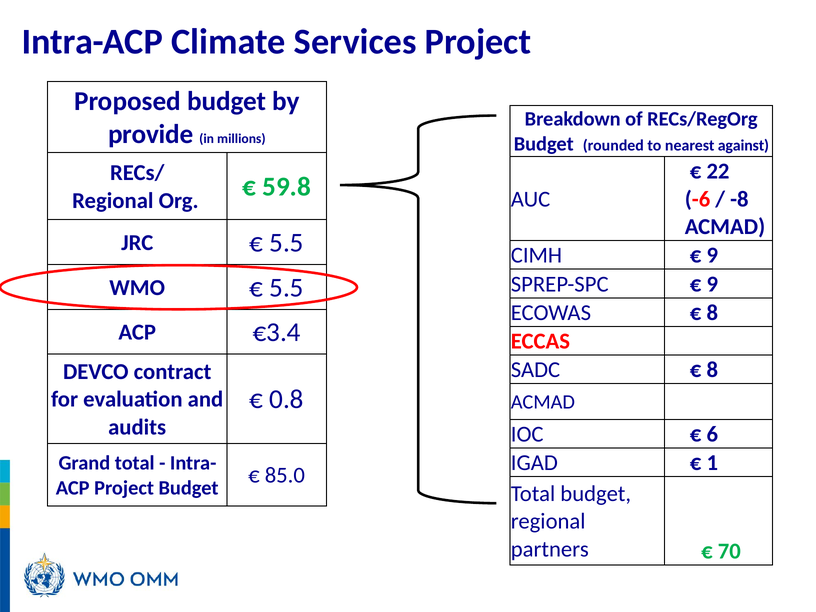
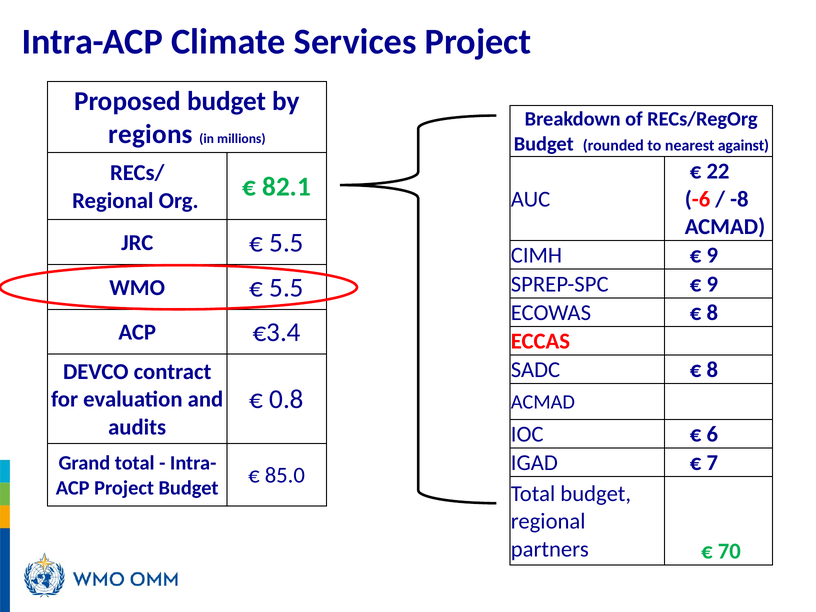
provide: provide -> regions
59.8: 59.8 -> 82.1
1: 1 -> 7
